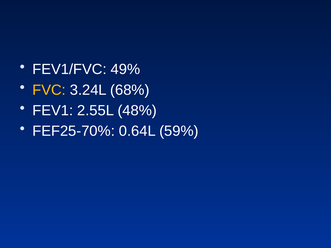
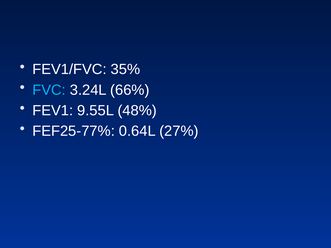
49%: 49% -> 35%
FVC colour: yellow -> light blue
68%: 68% -> 66%
2.55L: 2.55L -> 9.55L
FEF25-70%: FEF25-70% -> FEF25-77%
59%: 59% -> 27%
